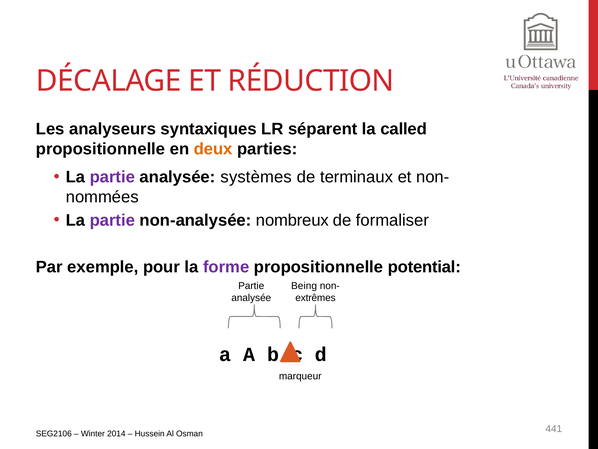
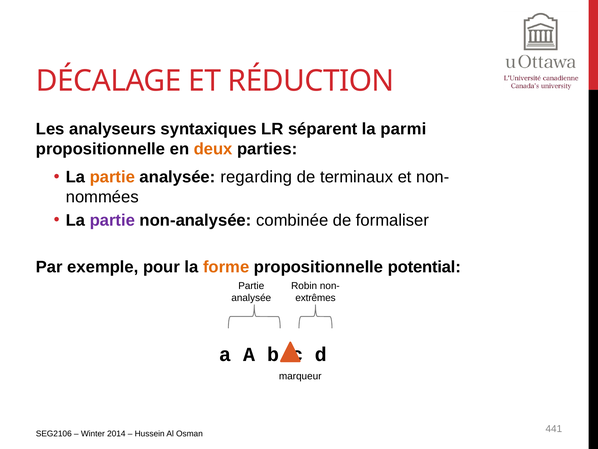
called: called -> parmi
partie at (112, 177) colour: purple -> orange
systèmes: systèmes -> regarding
nombreux: nombreux -> combinée
forme colour: purple -> orange
Being: Being -> Robin
